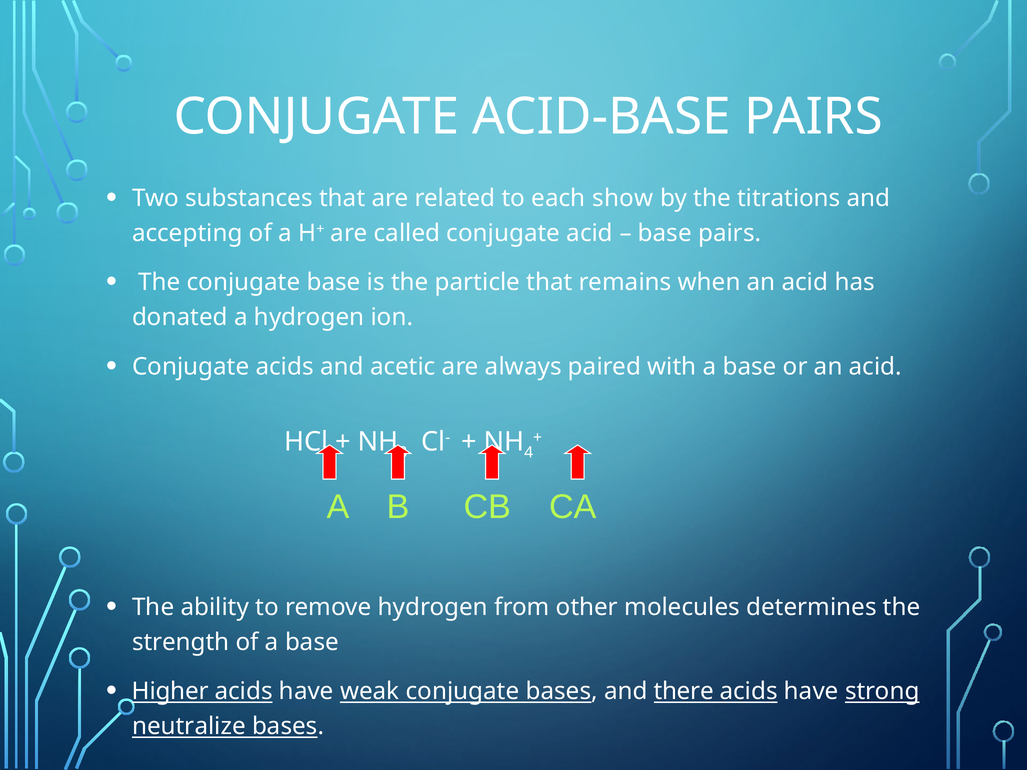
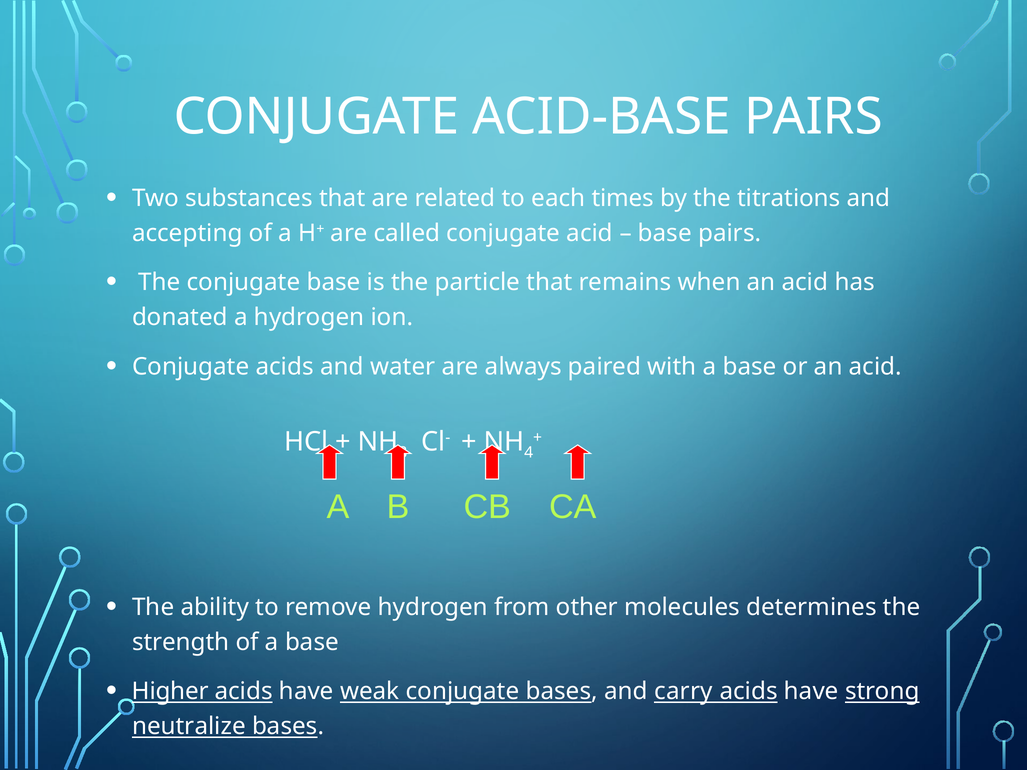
show: show -> times
acetic: acetic -> water
there: there -> carry
